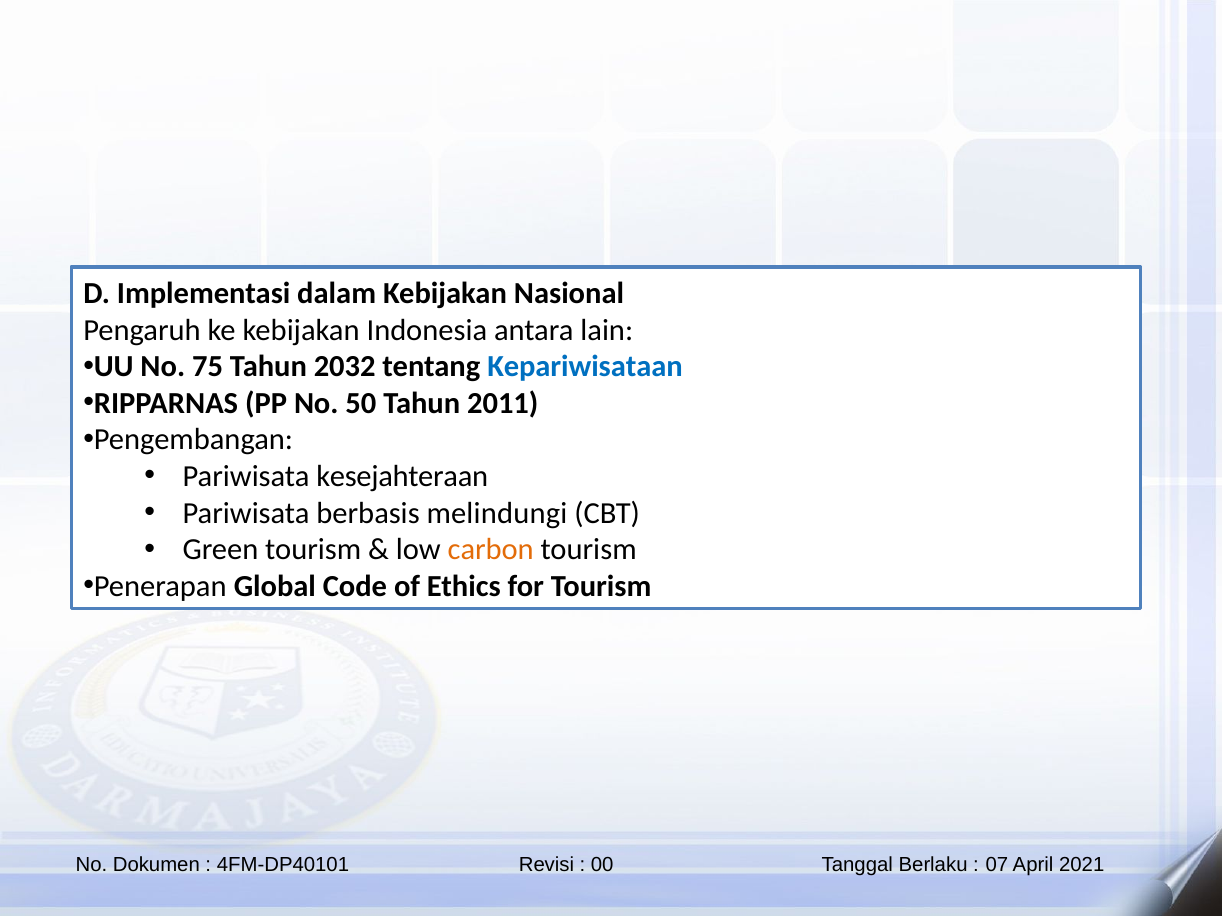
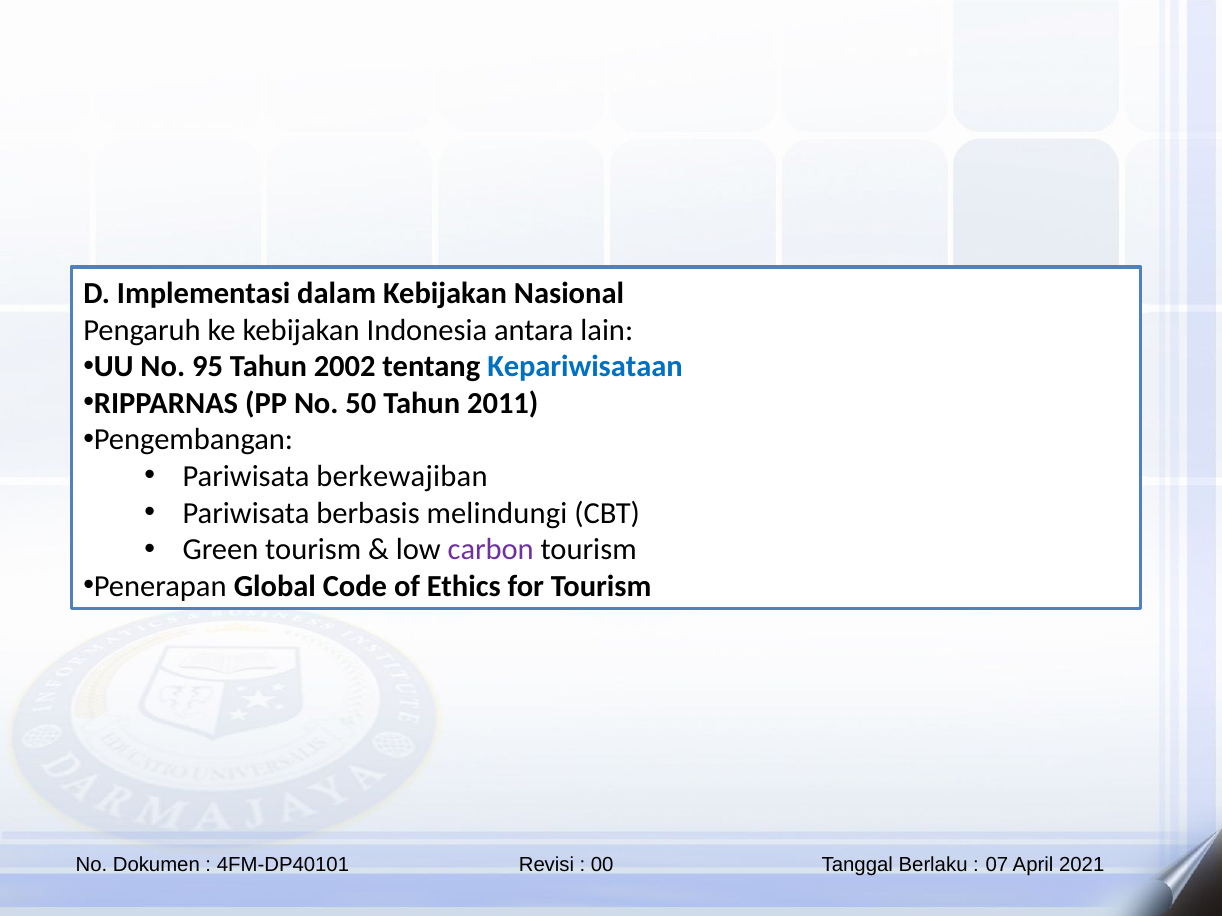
75: 75 -> 95
2032: 2032 -> 2002
kesejahteraan: kesejahteraan -> berkewajiban
carbon colour: orange -> purple
